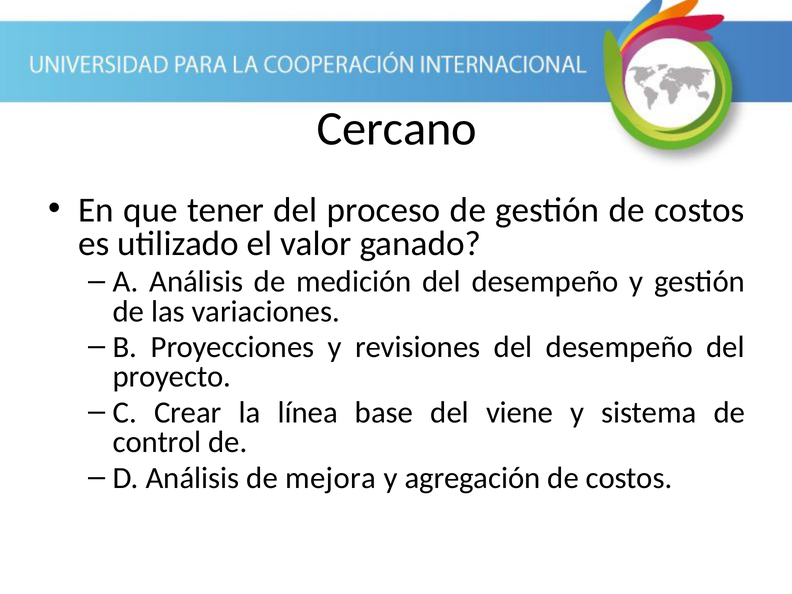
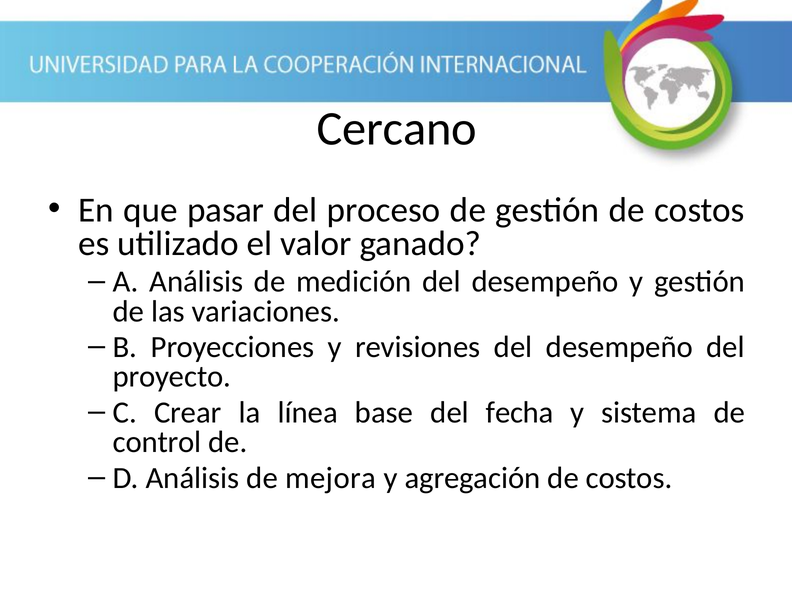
tener: tener -> pasar
viene: viene -> fecha
